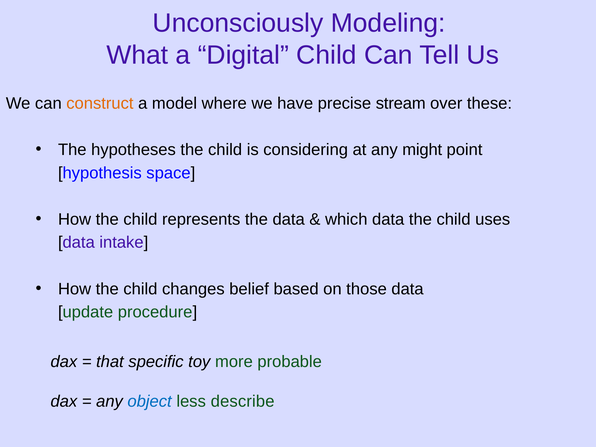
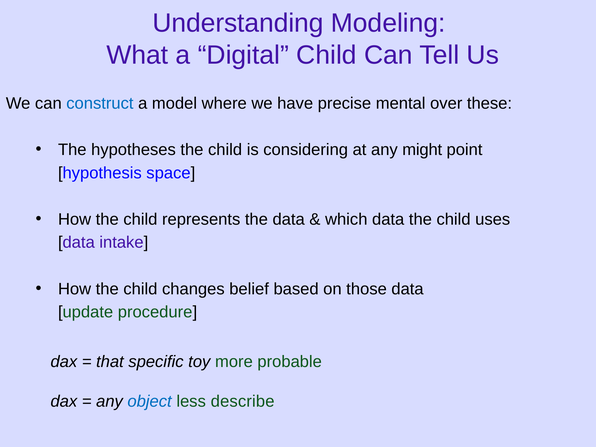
Unconsciously: Unconsciously -> Understanding
construct colour: orange -> blue
stream: stream -> mental
